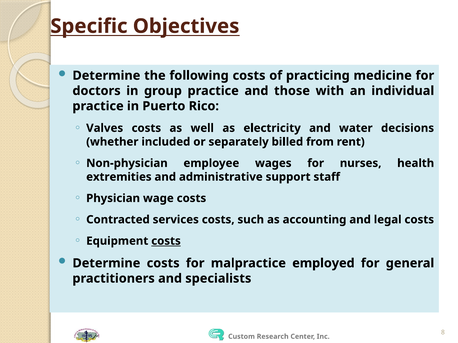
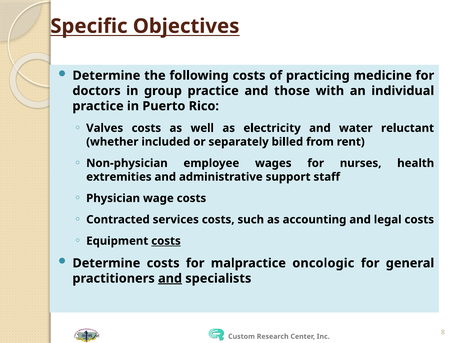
decisions: decisions -> reluctant
employed: employed -> oncologic
and at (170, 279) underline: none -> present
